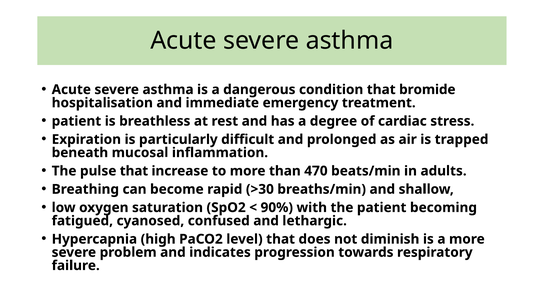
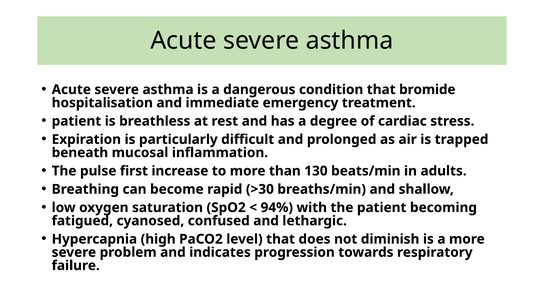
pulse that: that -> first
470: 470 -> 130
90%: 90% -> 94%
